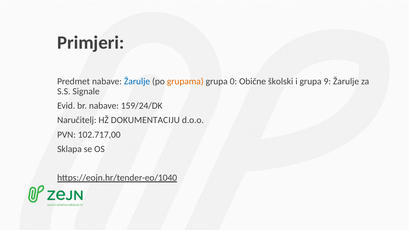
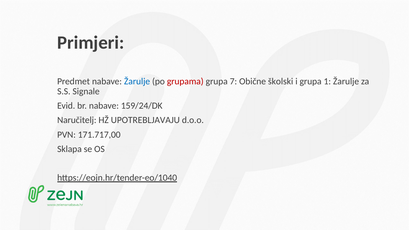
grupama colour: orange -> red
0: 0 -> 7
9: 9 -> 1
DOKUMENTACIJU: DOKUMENTACIJU -> UPOTREBLJAVAJU
102.717,00: 102.717,00 -> 171.717,00
